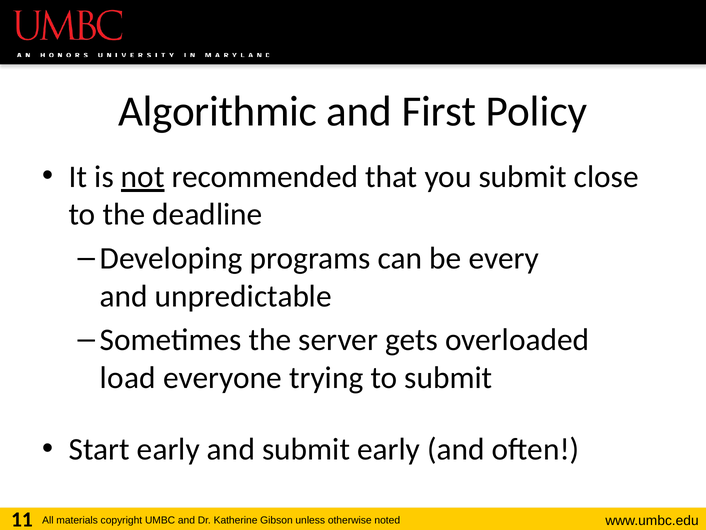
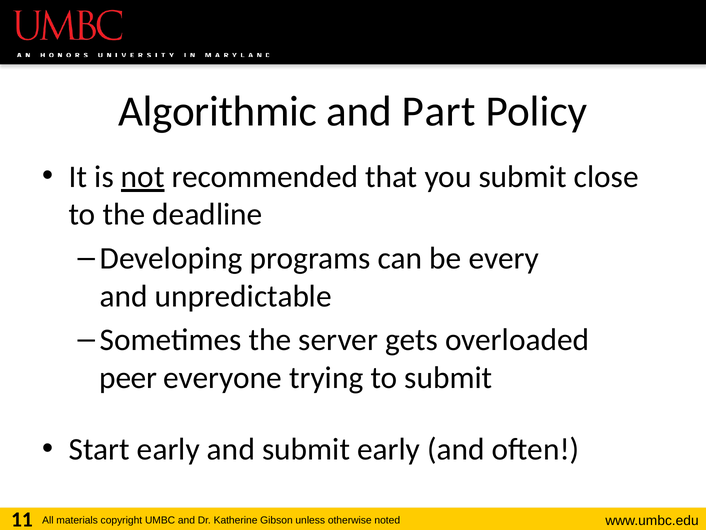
First: First -> Part
load: load -> peer
